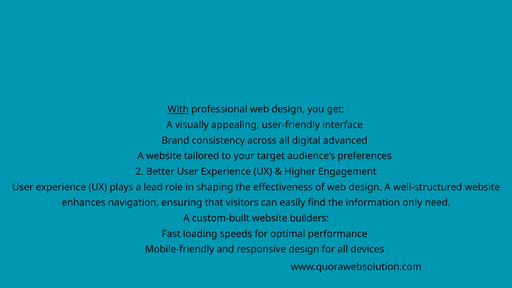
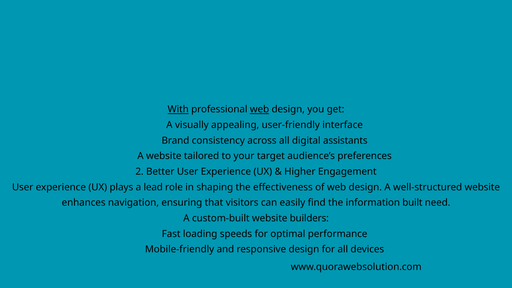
web at (260, 109) underline: none -> present
advanced: advanced -> assistants
only: only -> built
